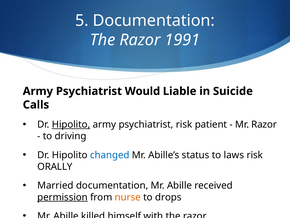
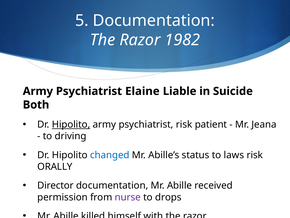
1991: 1991 -> 1982
Would: Would -> Elaine
Calls: Calls -> Both
Mr Razor: Razor -> Jeana
Married: Married -> Director
permission underline: present -> none
nurse colour: orange -> purple
